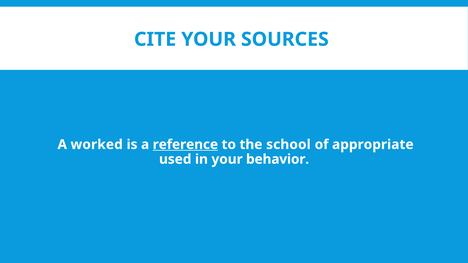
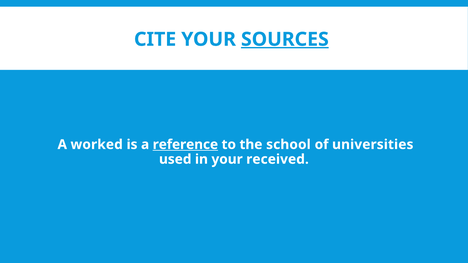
SOURCES underline: none -> present
appropriate: appropriate -> universities
behavior: behavior -> received
